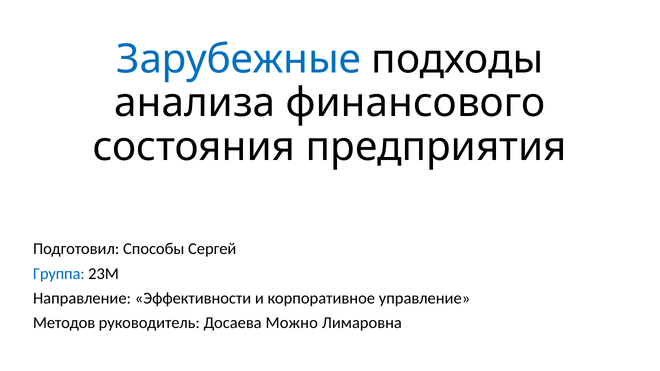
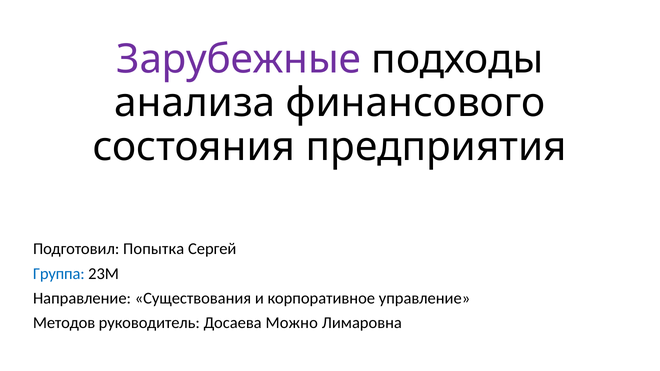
Зарубежные colour: blue -> purple
Способы: Способы -> Попытка
Эффективности: Эффективности -> Существования
